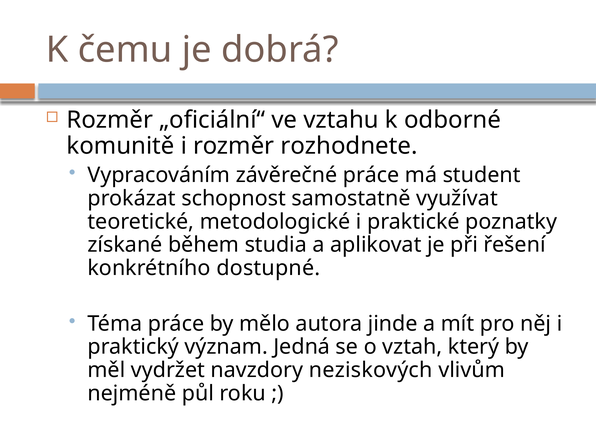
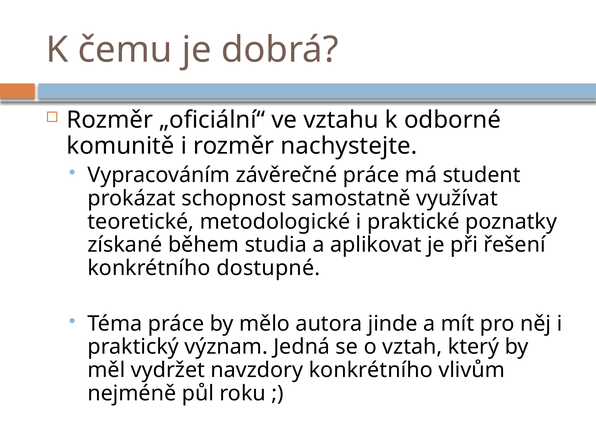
rozhodnete: rozhodnete -> nachystejte
navzdory neziskových: neziskových -> konkrétního
